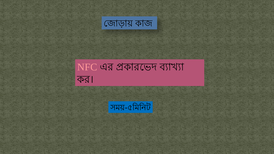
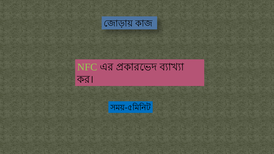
NFC colour: pink -> light green
